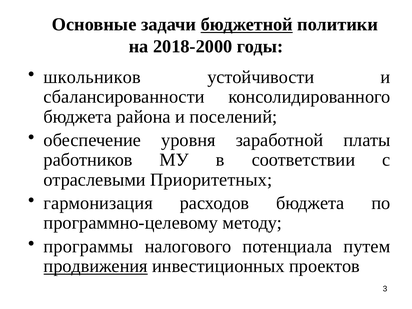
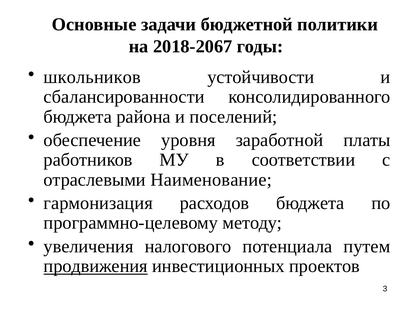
бюджетной underline: present -> none
2018-2000: 2018-2000 -> 2018-2067
Приоритетных: Приоритетных -> Наименование
программы: программы -> увеличения
